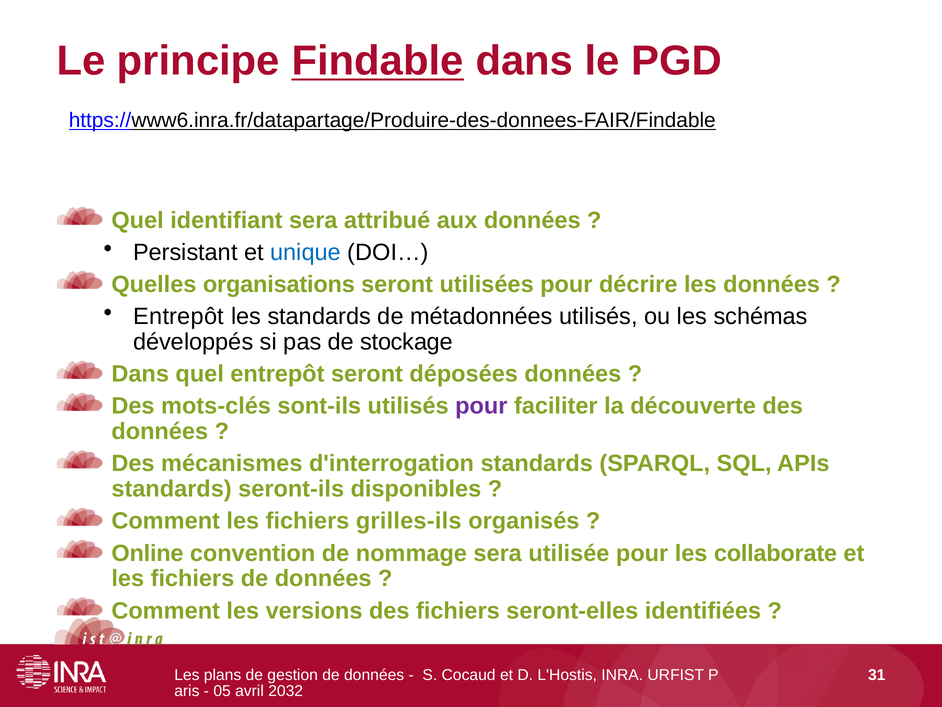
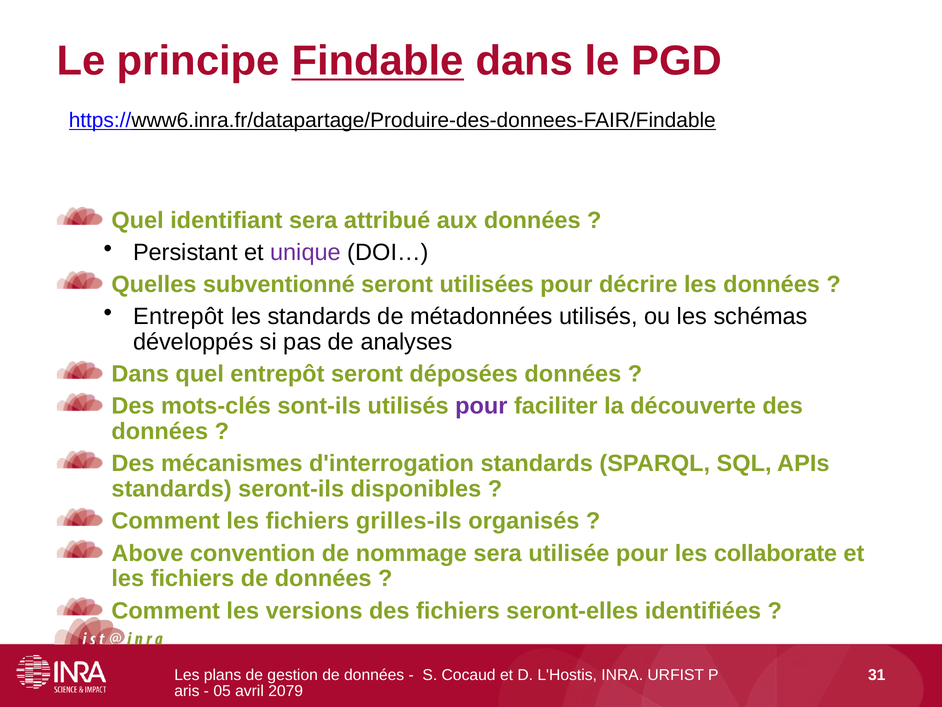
unique colour: blue -> purple
organisations: organisations -> subventionné
stockage: stockage -> analyses
Online: Online -> Above
2032: 2032 -> 2079
